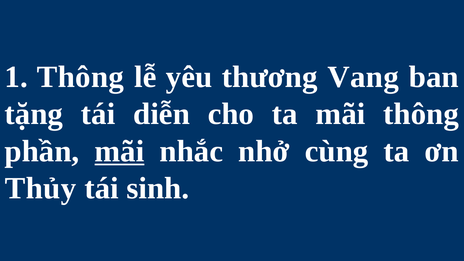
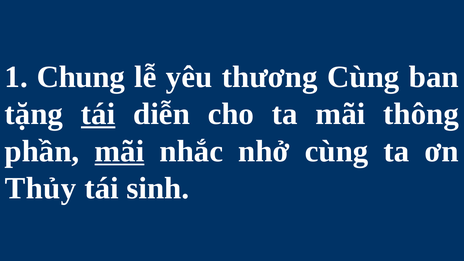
1 Thông: Thông -> Chung
thương Vang: Vang -> Cùng
tái at (98, 114) underline: none -> present
